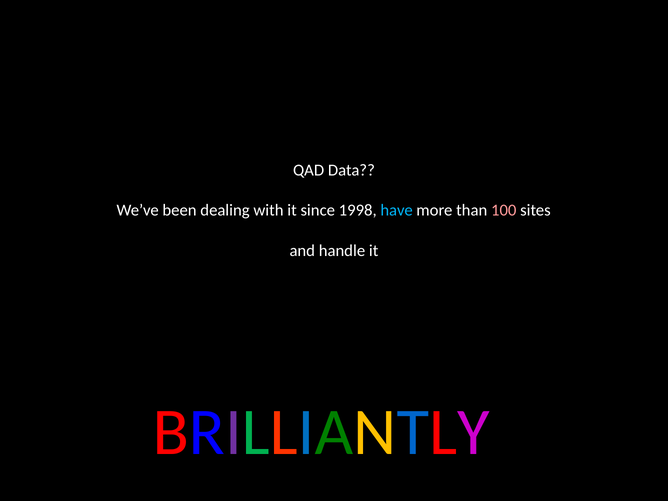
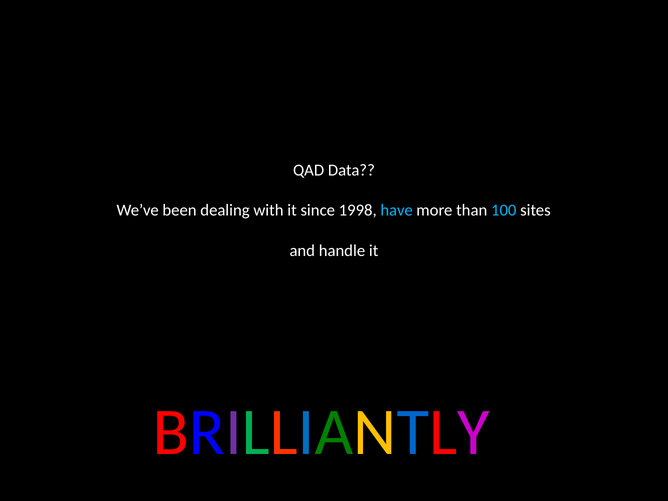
100 colour: pink -> light blue
